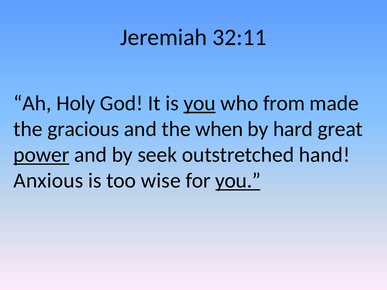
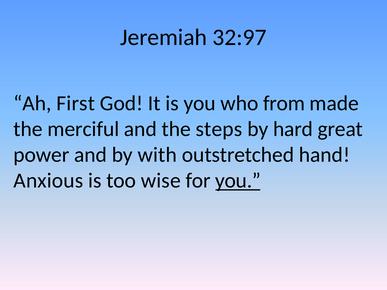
32:11: 32:11 -> 32:97
Holy: Holy -> First
you at (200, 103) underline: present -> none
gracious: gracious -> merciful
when: when -> steps
power underline: present -> none
seek: seek -> with
